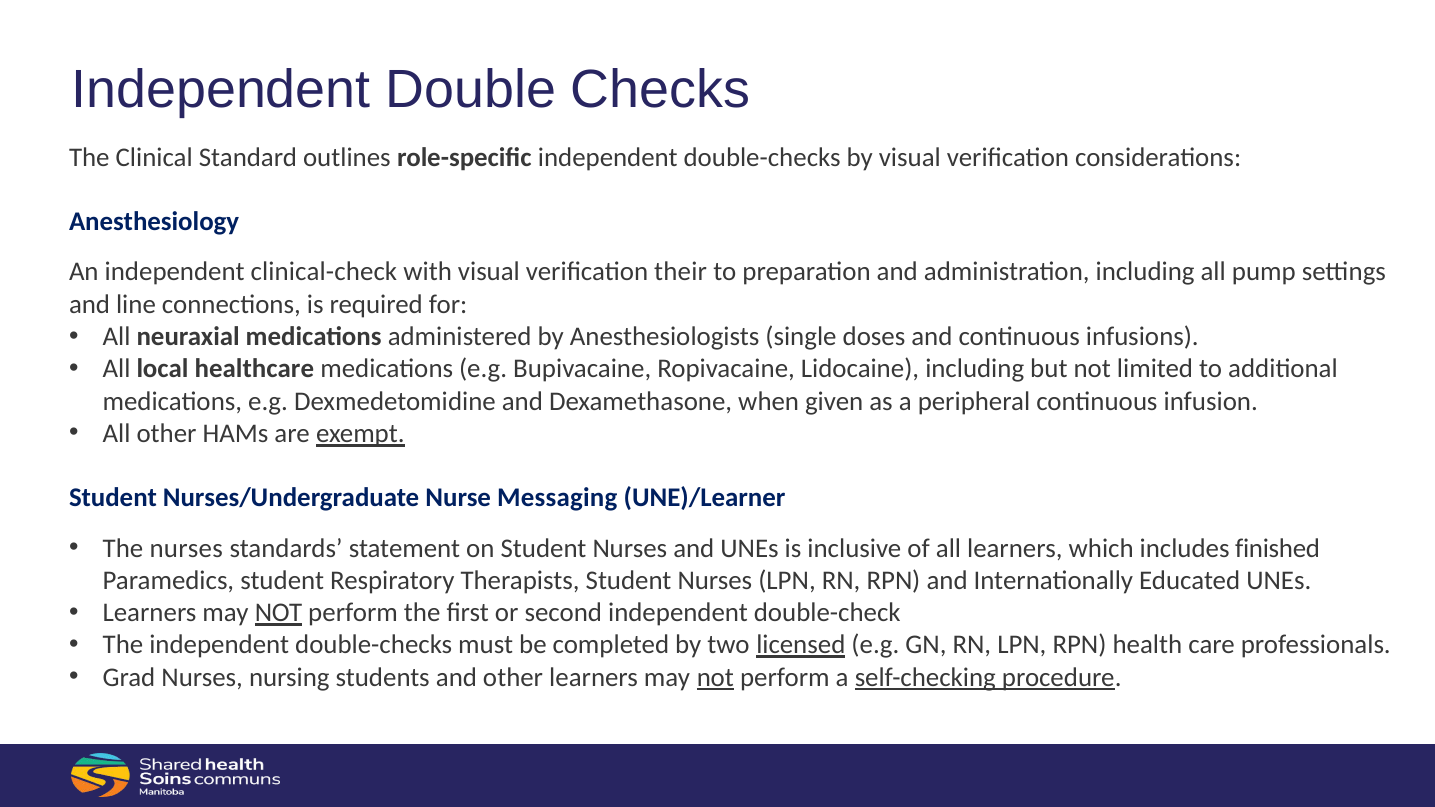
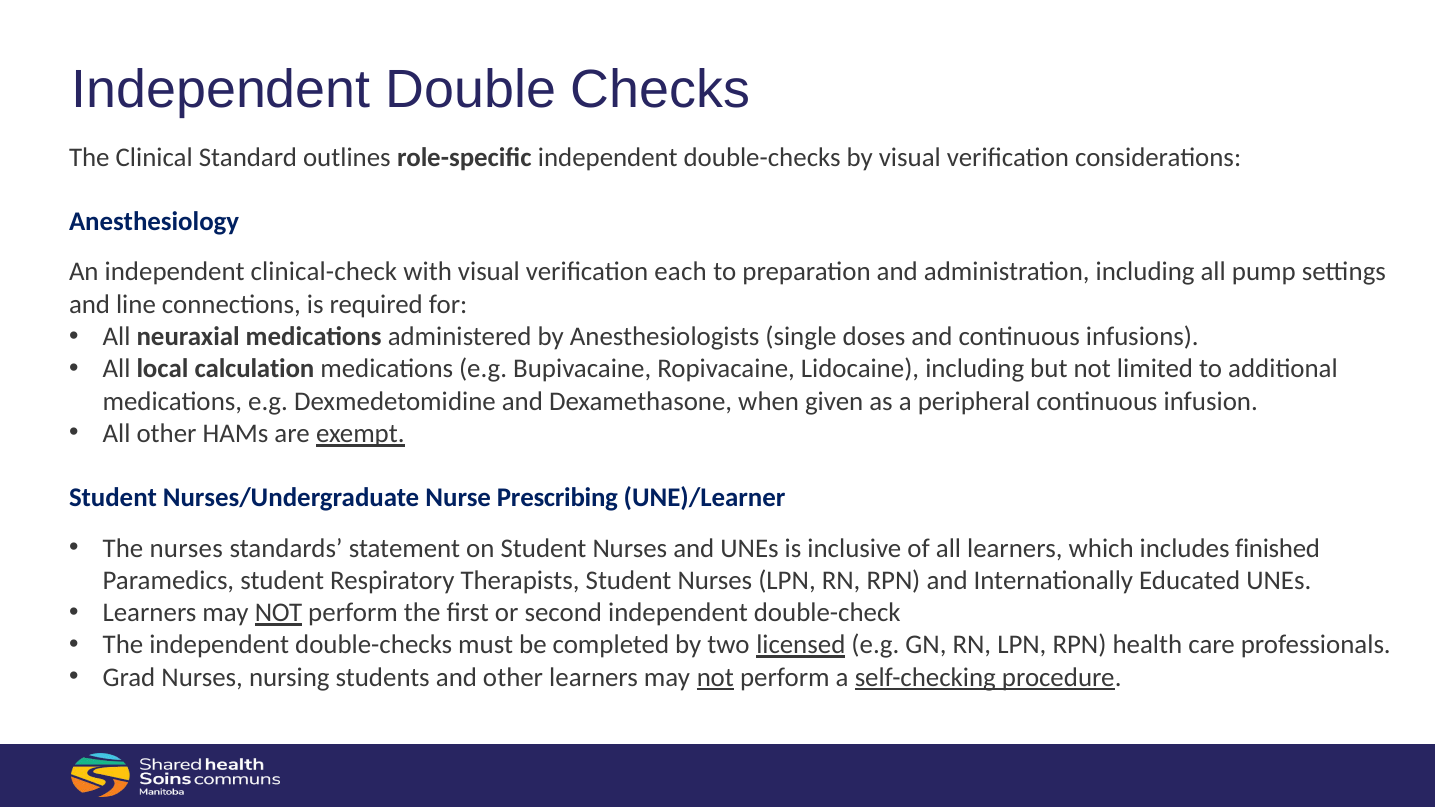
their: their -> each
healthcare: healthcare -> calculation
Messaging: Messaging -> Prescribing
